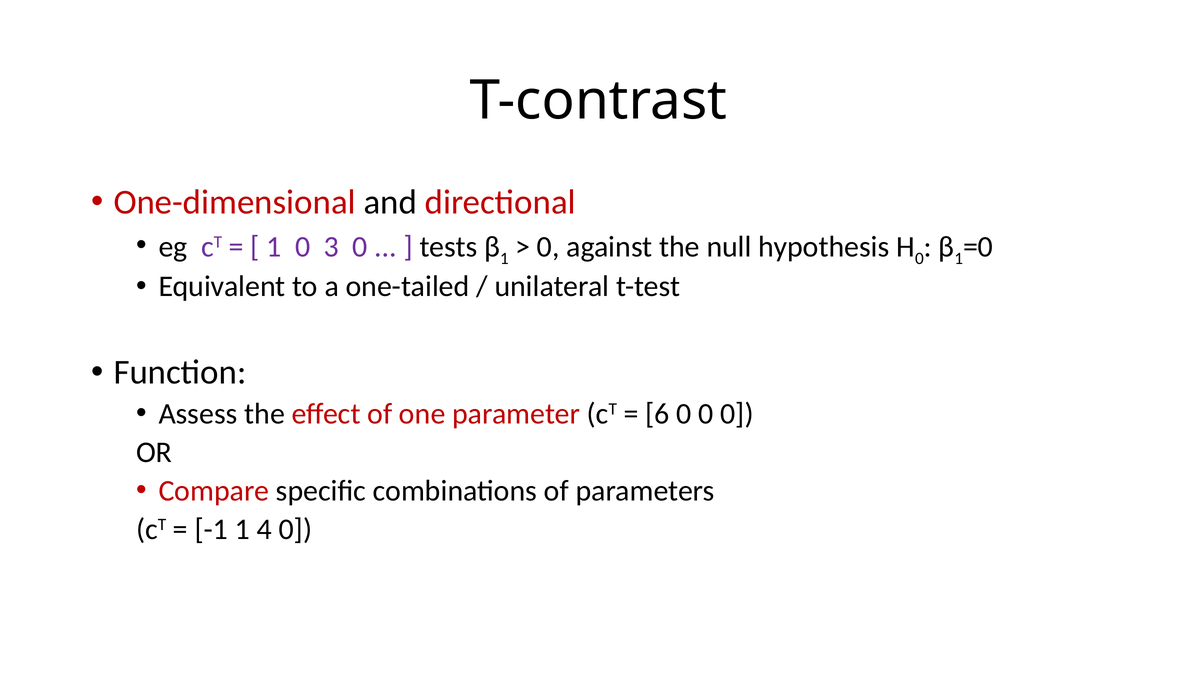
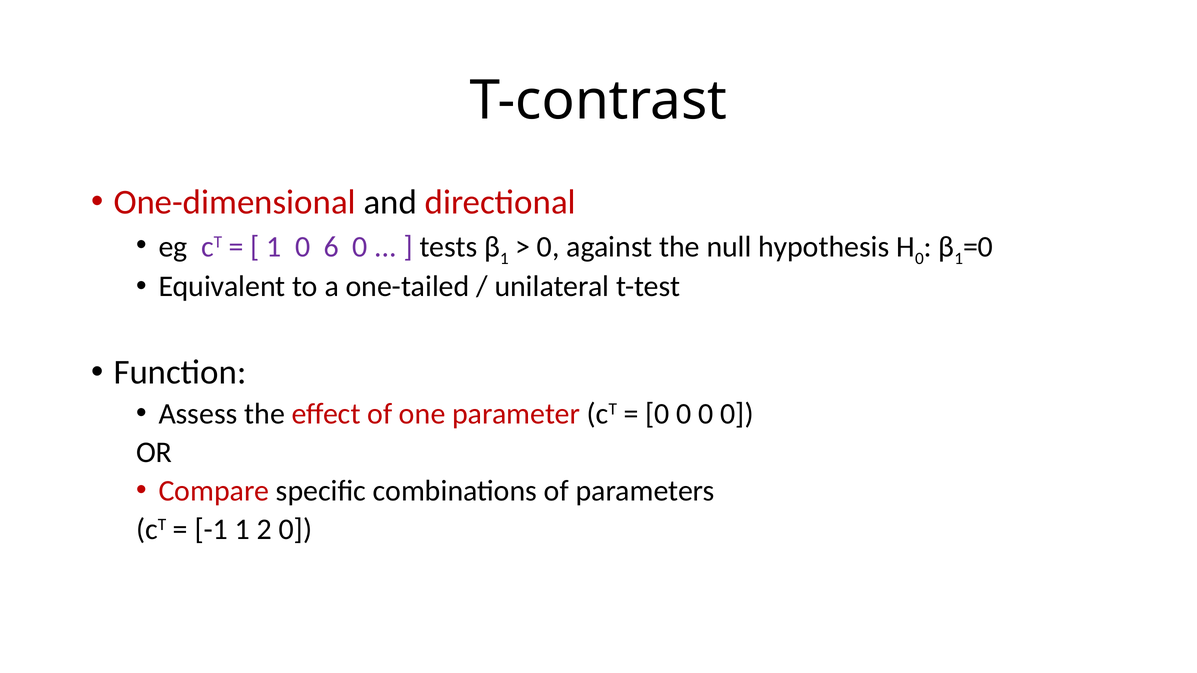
3: 3 -> 6
6 at (657, 414): 6 -> 0
4: 4 -> 2
